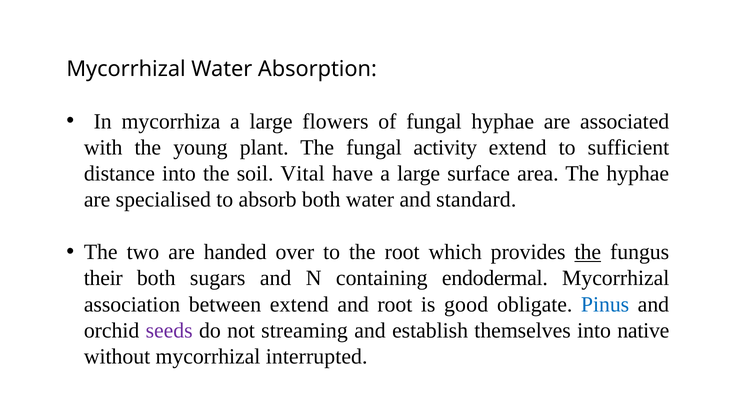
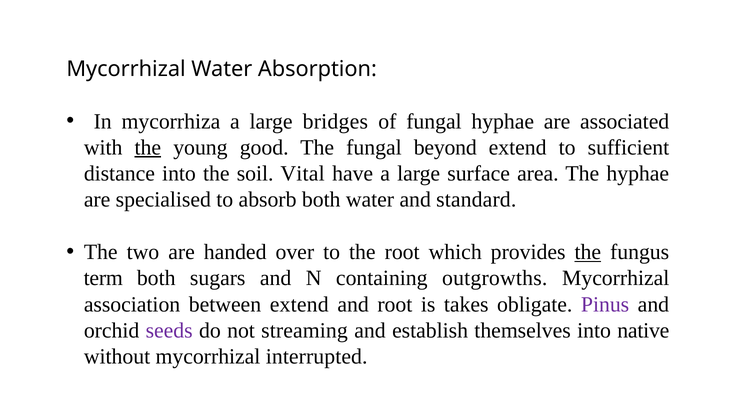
flowers: flowers -> bridges
the at (148, 147) underline: none -> present
plant: plant -> good
activity: activity -> beyond
their: their -> term
endodermal: endodermal -> outgrowths
good: good -> takes
Pinus colour: blue -> purple
